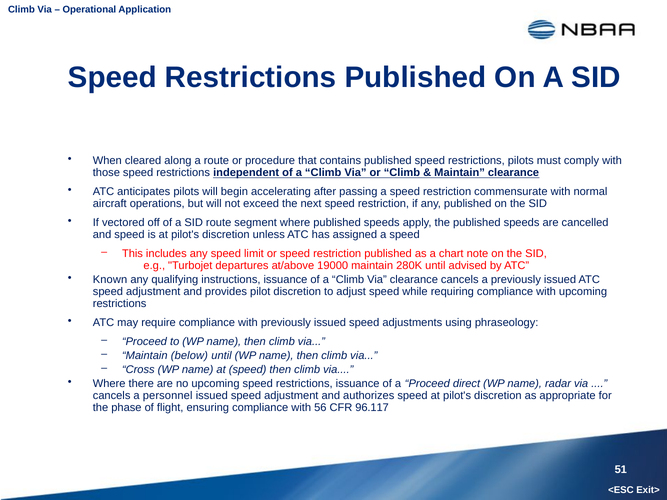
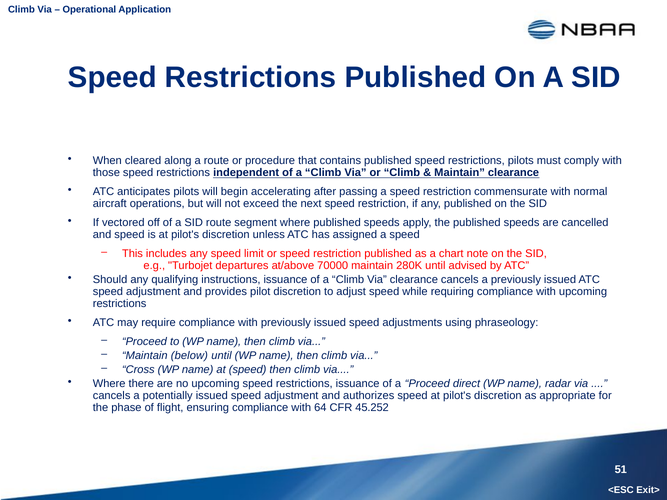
19000: 19000 -> 70000
Known: Known -> Should
personnel: personnel -> potentially
56: 56 -> 64
96.117: 96.117 -> 45.252
